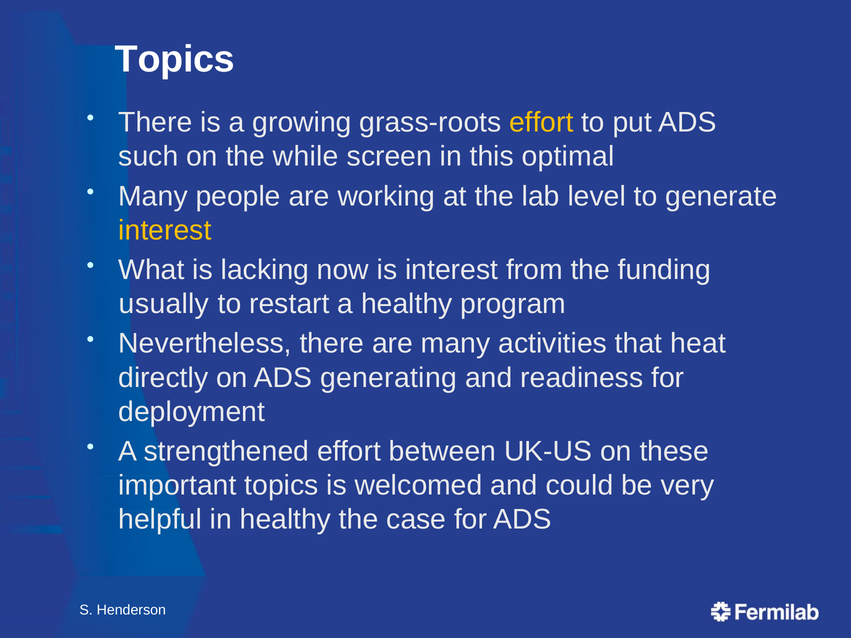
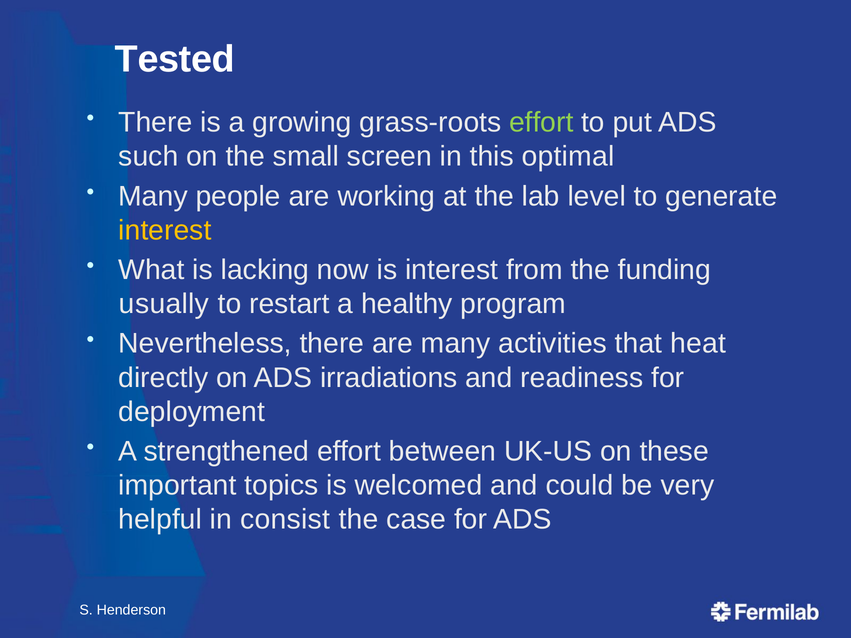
Topics at (175, 59): Topics -> Tested
effort at (541, 123) colour: yellow -> light green
while: while -> small
generating: generating -> irradiations
in healthy: healthy -> consist
